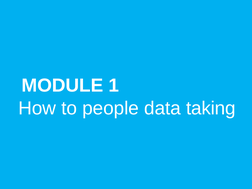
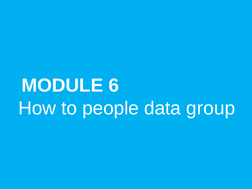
1: 1 -> 6
taking: taking -> group
